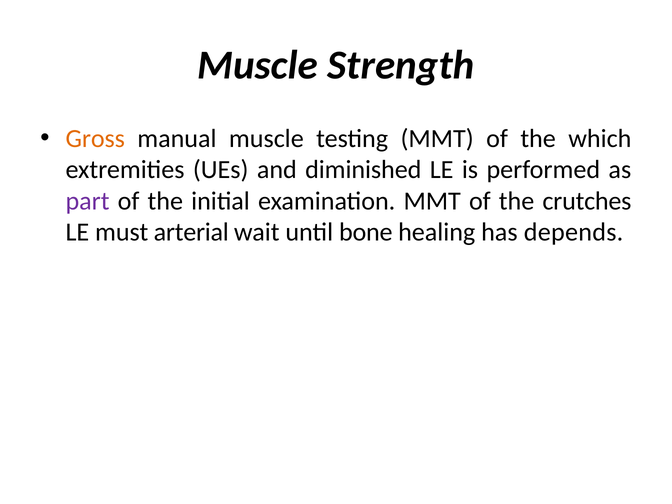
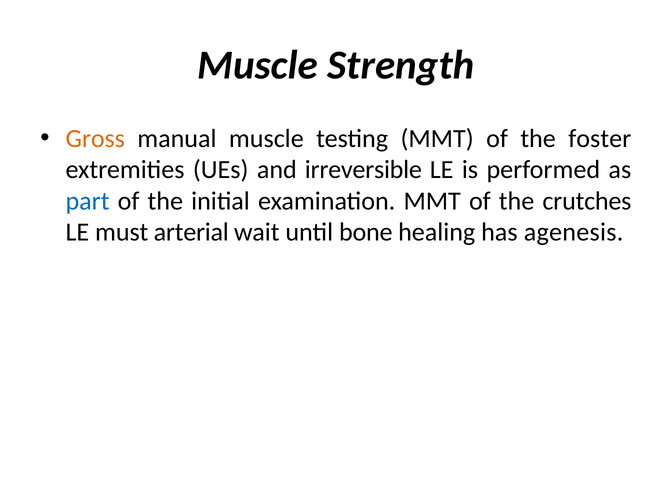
which: which -> foster
diminished: diminished -> irreversible
part colour: purple -> blue
depends: depends -> agenesis
